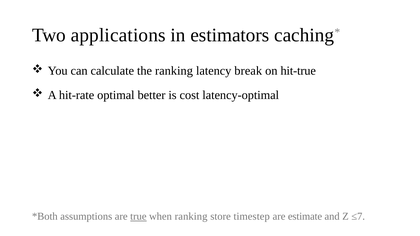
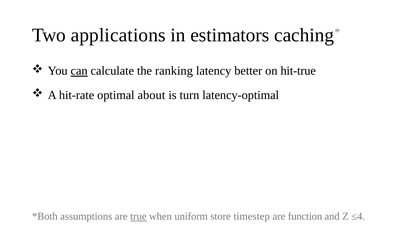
can underline: none -> present
break: break -> better
better: better -> about
cost: cost -> turn
when ranking: ranking -> uniform
estimate: estimate -> function
≤7: ≤7 -> ≤4
